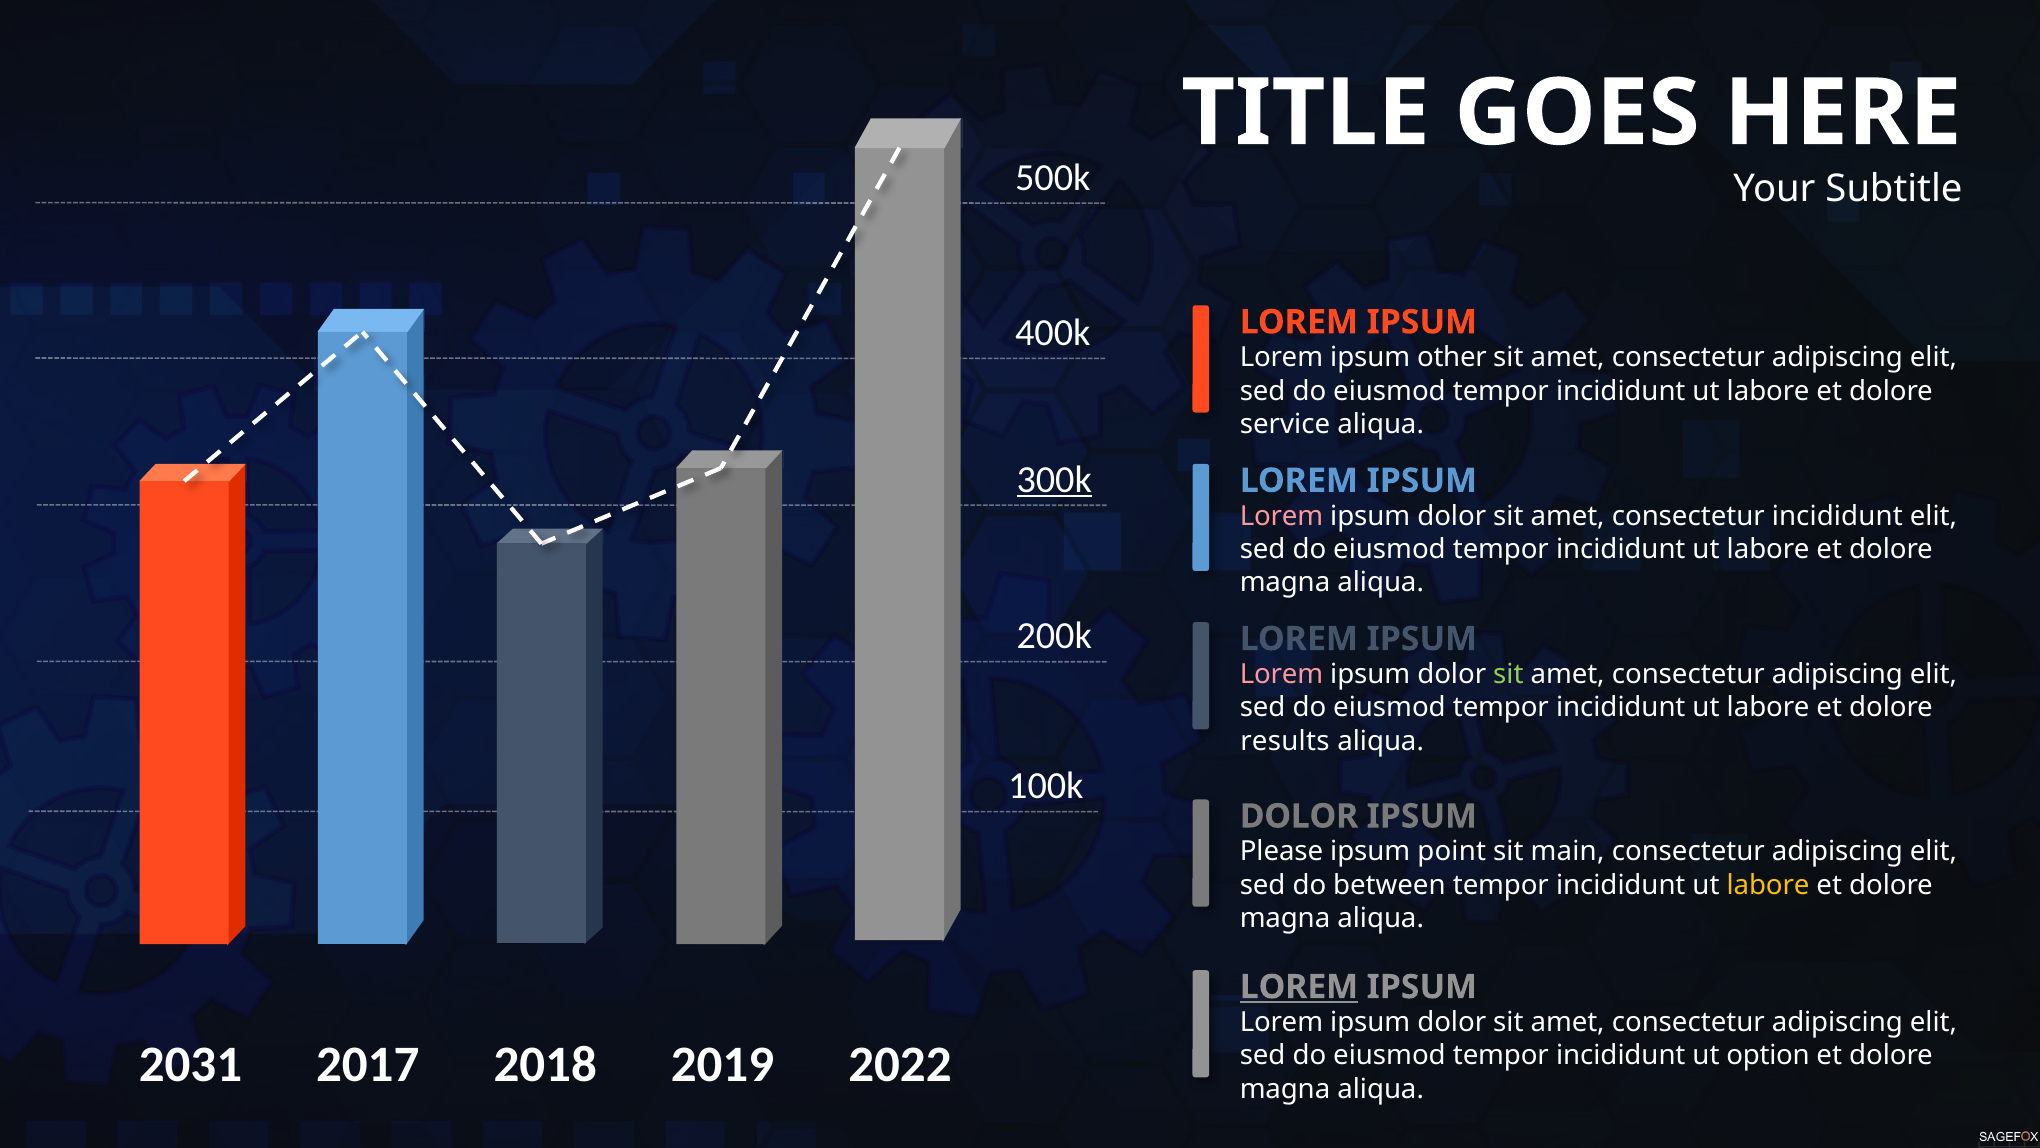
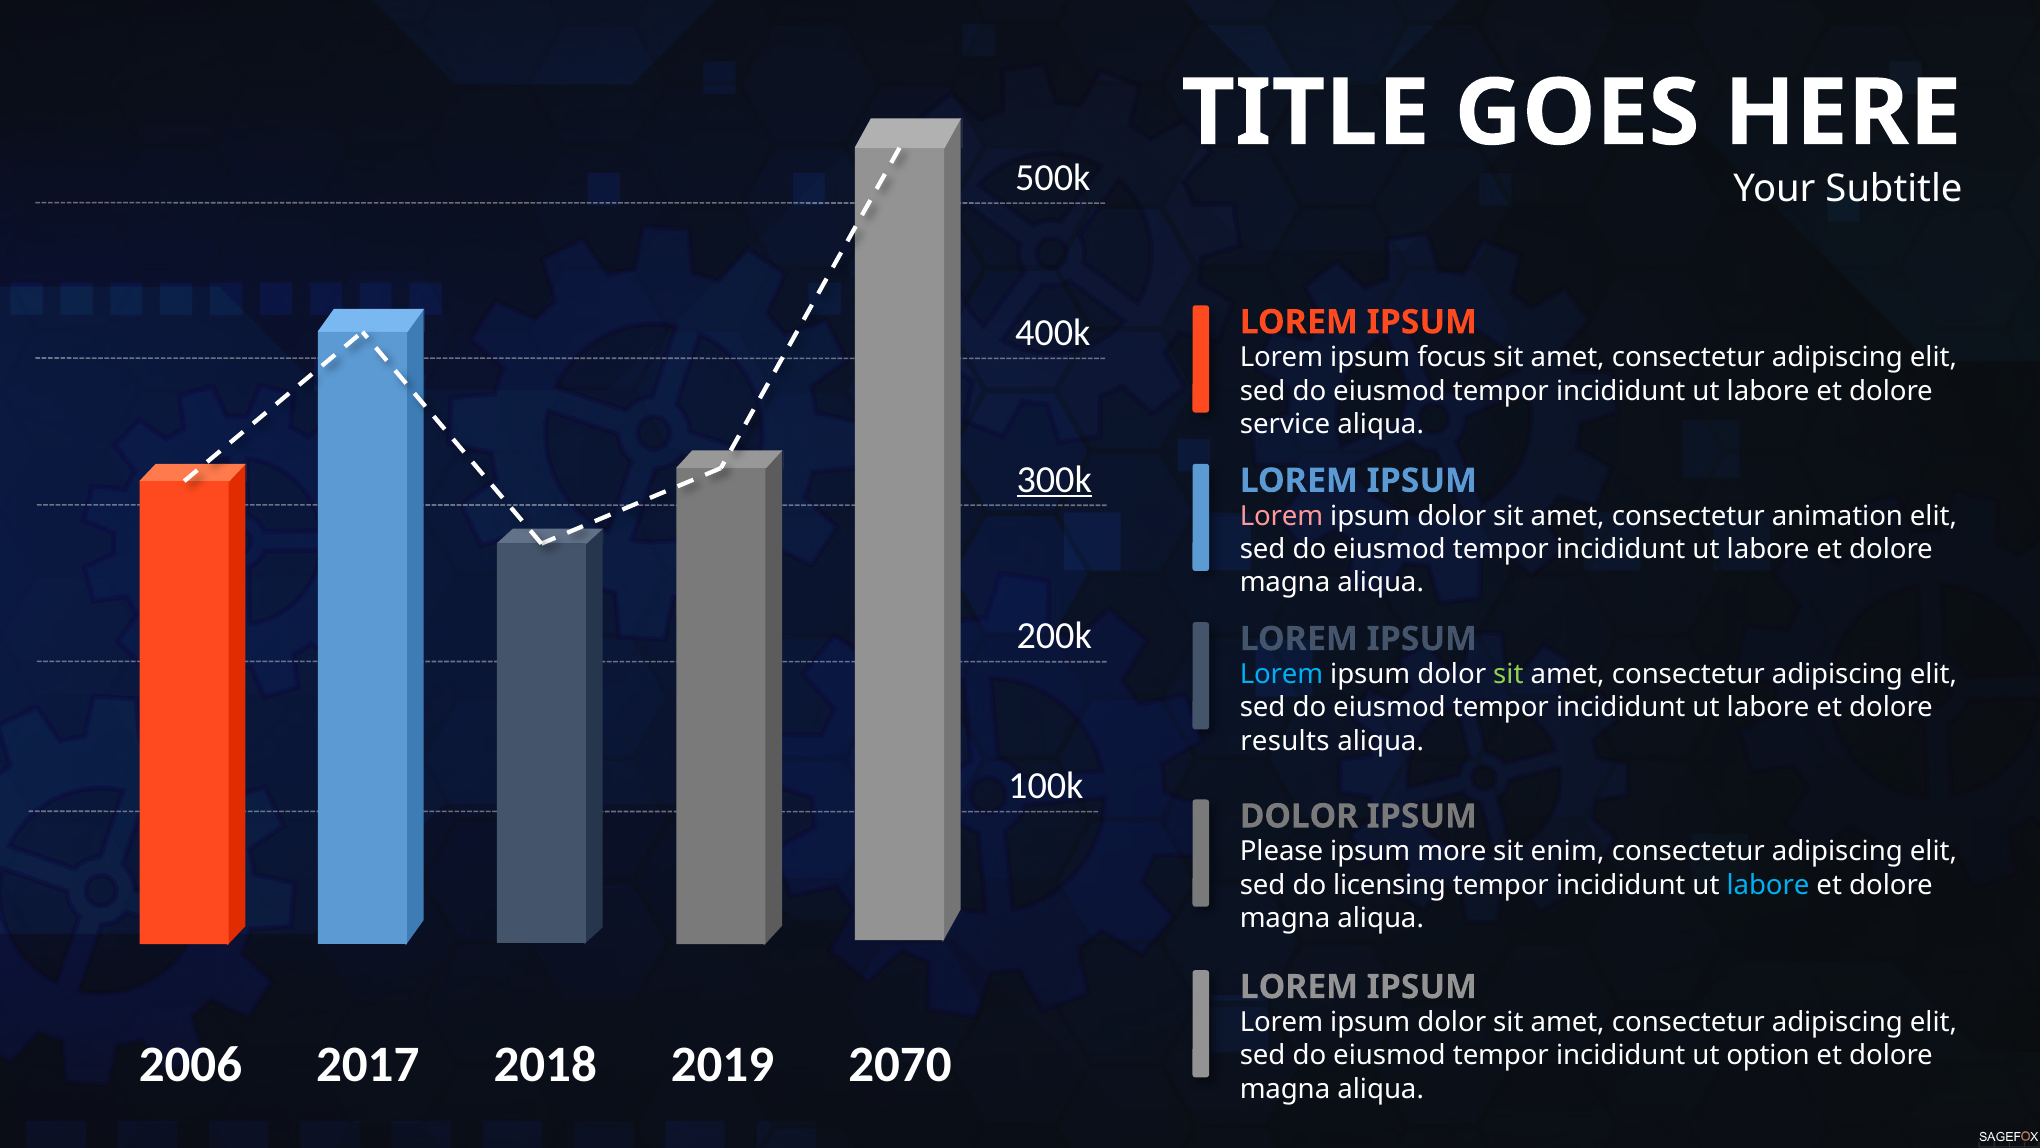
other: other -> focus
consectetur incididunt: incididunt -> animation
Lorem at (1282, 674) colour: pink -> light blue
point: point -> more
main: main -> enim
between: between -> licensing
labore at (1768, 885) colour: yellow -> light blue
LOREM at (1299, 987) underline: present -> none
2031: 2031 -> 2006
2022: 2022 -> 2070
